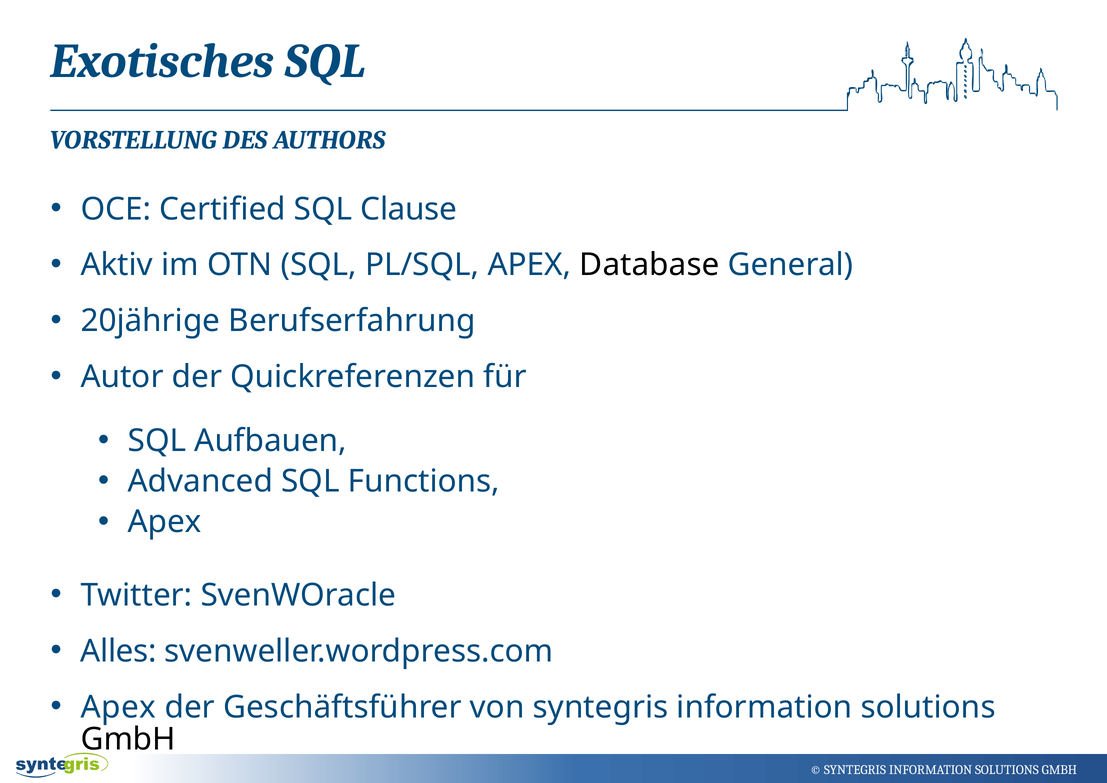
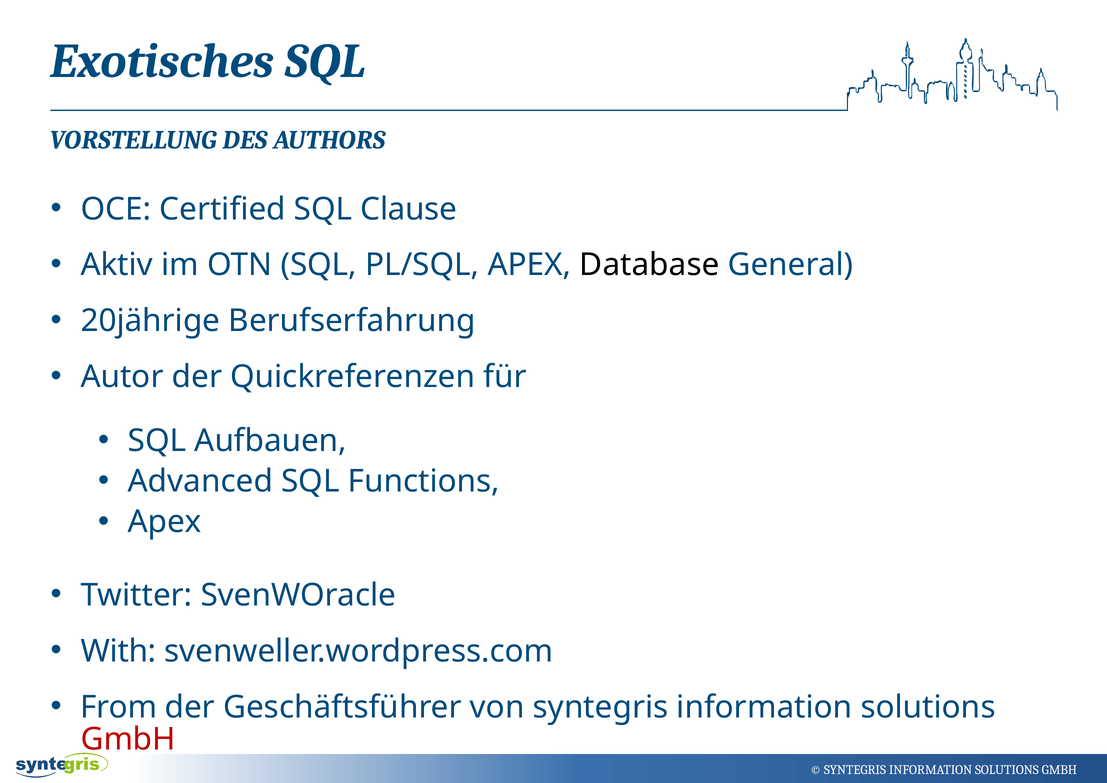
Alles: Alles -> With
Apex at (118, 707): Apex -> From
GmbH at (128, 739) colour: black -> red
